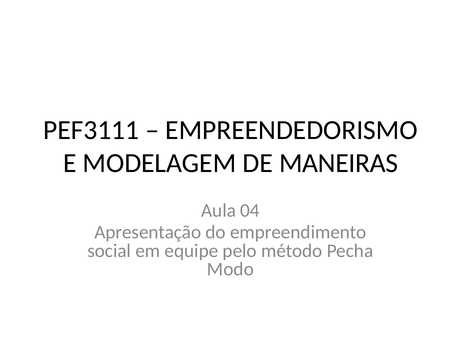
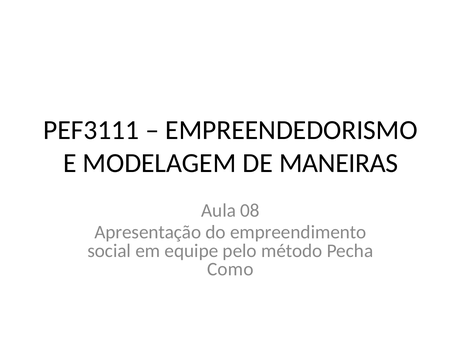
04: 04 -> 08
Modo: Modo -> Como
